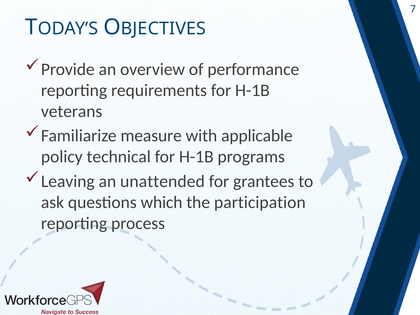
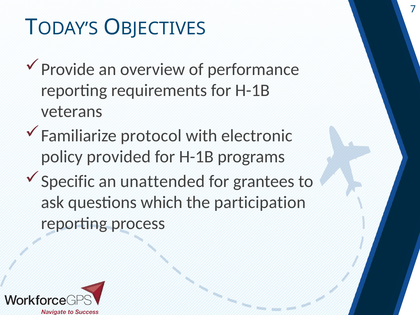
measure: measure -> protocol
applicable: applicable -> electronic
technical: technical -> provided
Leaving: Leaving -> Specific
